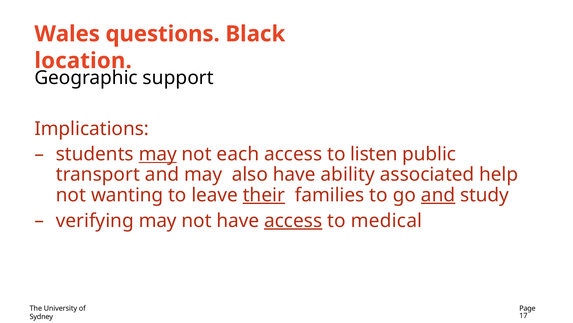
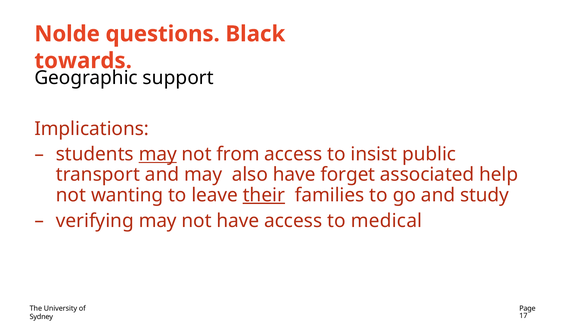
Wales: Wales -> Nolde
location: location -> towards
each: each -> from
listen: listen -> insist
ability: ability -> forget
and at (438, 195) underline: present -> none
access at (293, 220) underline: present -> none
